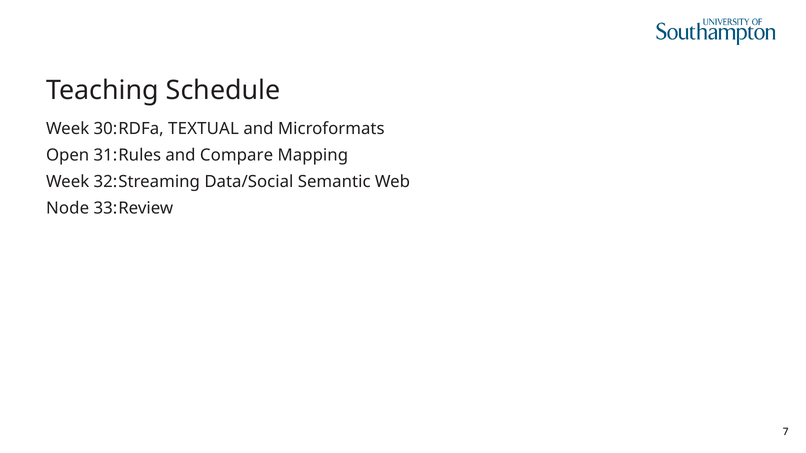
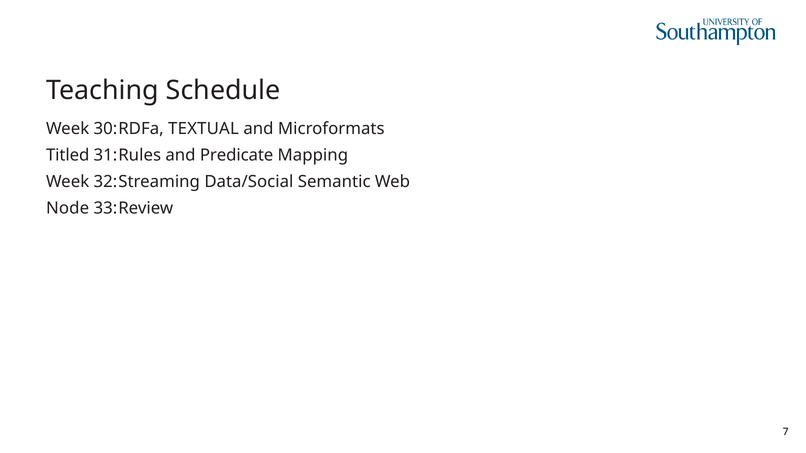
Open: Open -> Titled
Compare: Compare -> Predicate
